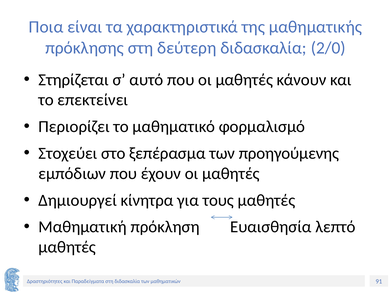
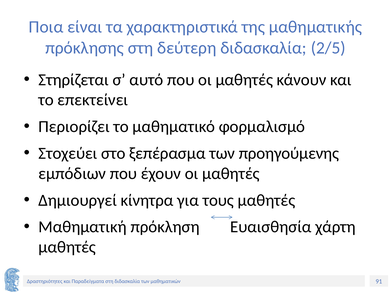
2/0: 2/0 -> 2/5
λεπτό: λεπτό -> χάρτη
